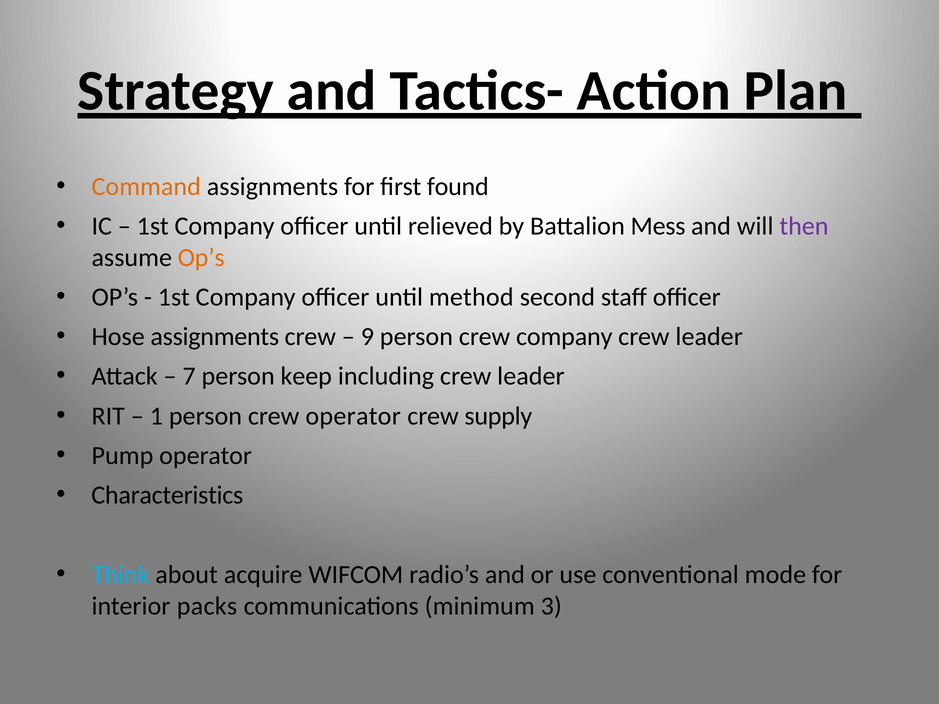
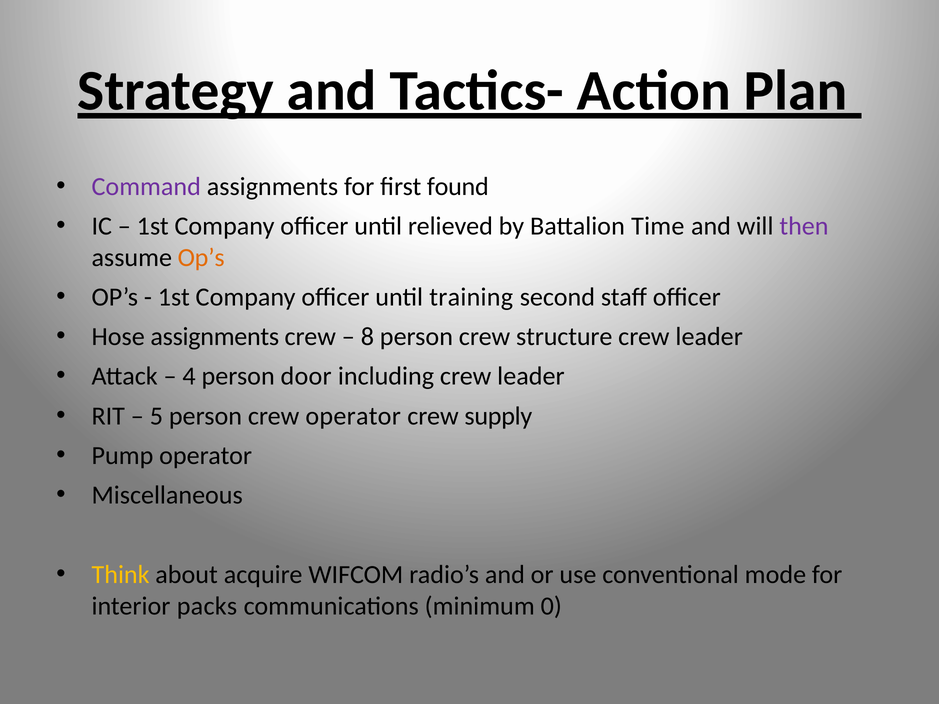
Command colour: orange -> purple
Mess: Mess -> Time
method: method -> training
9: 9 -> 8
crew company: company -> structure
7: 7 -> 4
keep: keep -> door
1: 1 -> 5
Characteristics: Characteristics -> Miscellaneous
Think colour: light blue -> yellow
3: 3 -> 0
